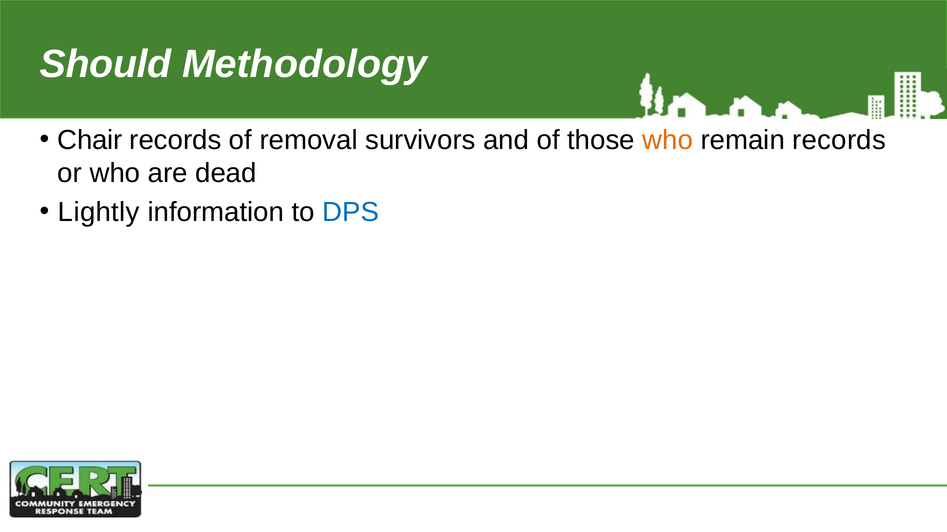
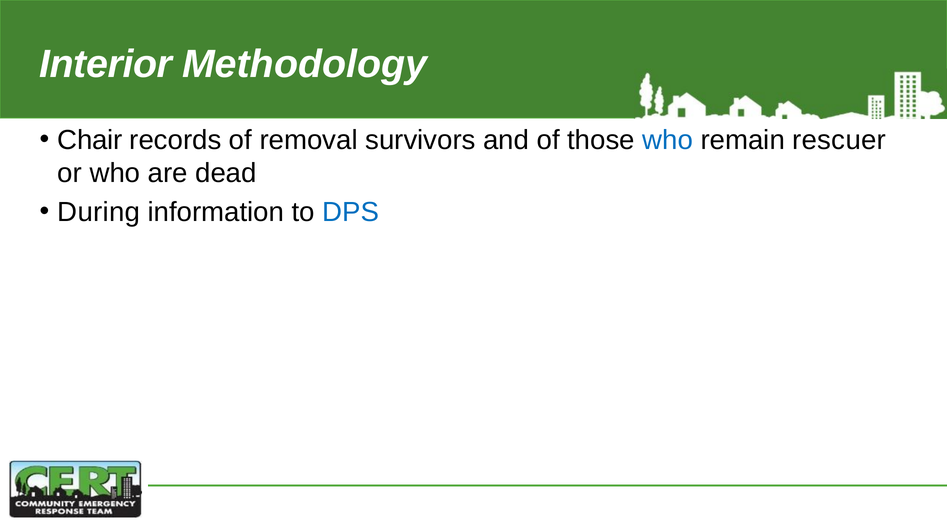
Should: Should -> Interior
who at (668, 140) colour: orange -> blue
remain records: records -> rescuer
Lightly: Lightly -> During
